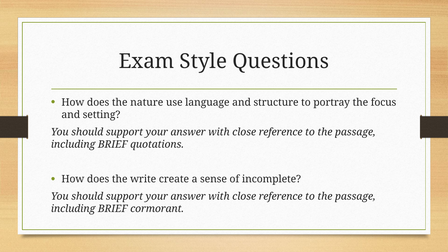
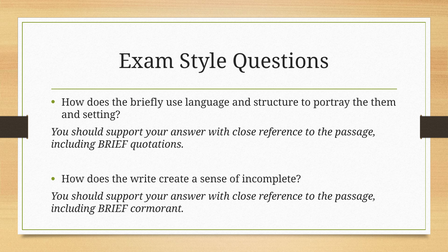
nature: nature -> briefly
focus: focus -> them
